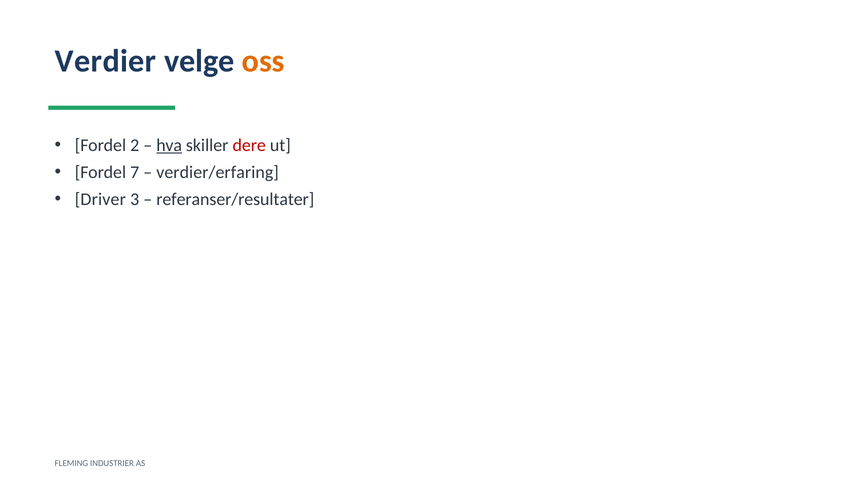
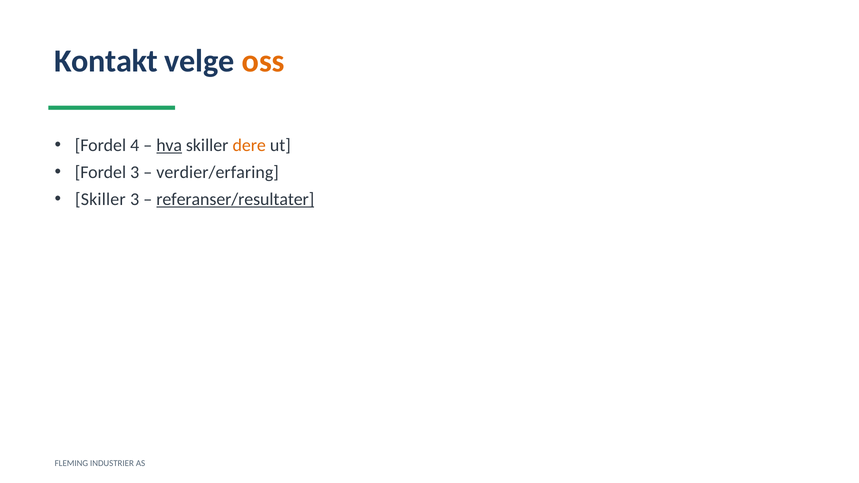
Verdier: Verdier -> Kontakt
2: 2 -> 4
dere colour: red -> orange
Fordel 7: 7 -> 3
Driver at (100, 199): Driver -> Skiller
referanser/resultater underline: none -> present
